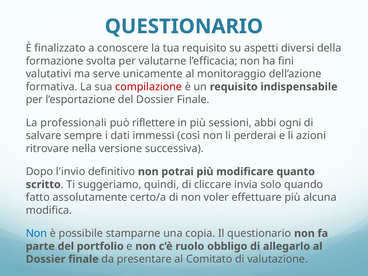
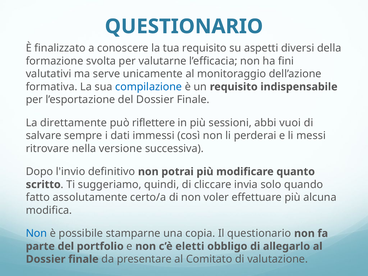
compilazione colour: red -> blue
professionali: professionali -> direttamente
ogni: ogni -> vuoi
azioni: azioni -> messi
ruolo: ruolo -> eletti
